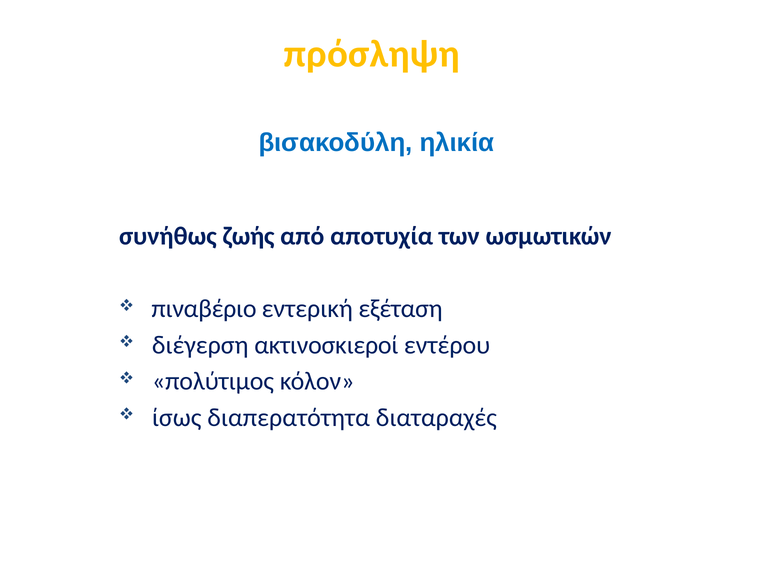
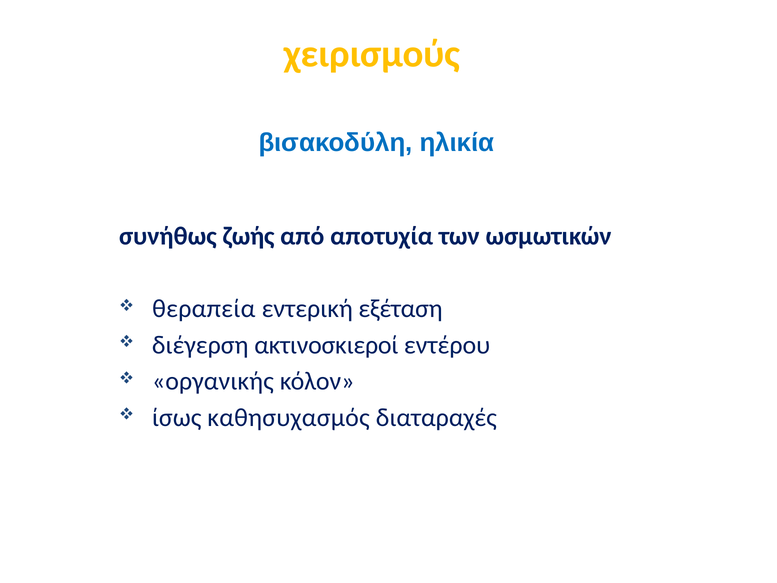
πρόσληψη: πρόσληψη -> χειρισμούς
πιναβέριο: πιναβέριο -> θεραπεία
πολύτιμος: πολύτιμος -> οργανικής
διαπερατότητα: διαπερατότητα -> καθησυχασμός
